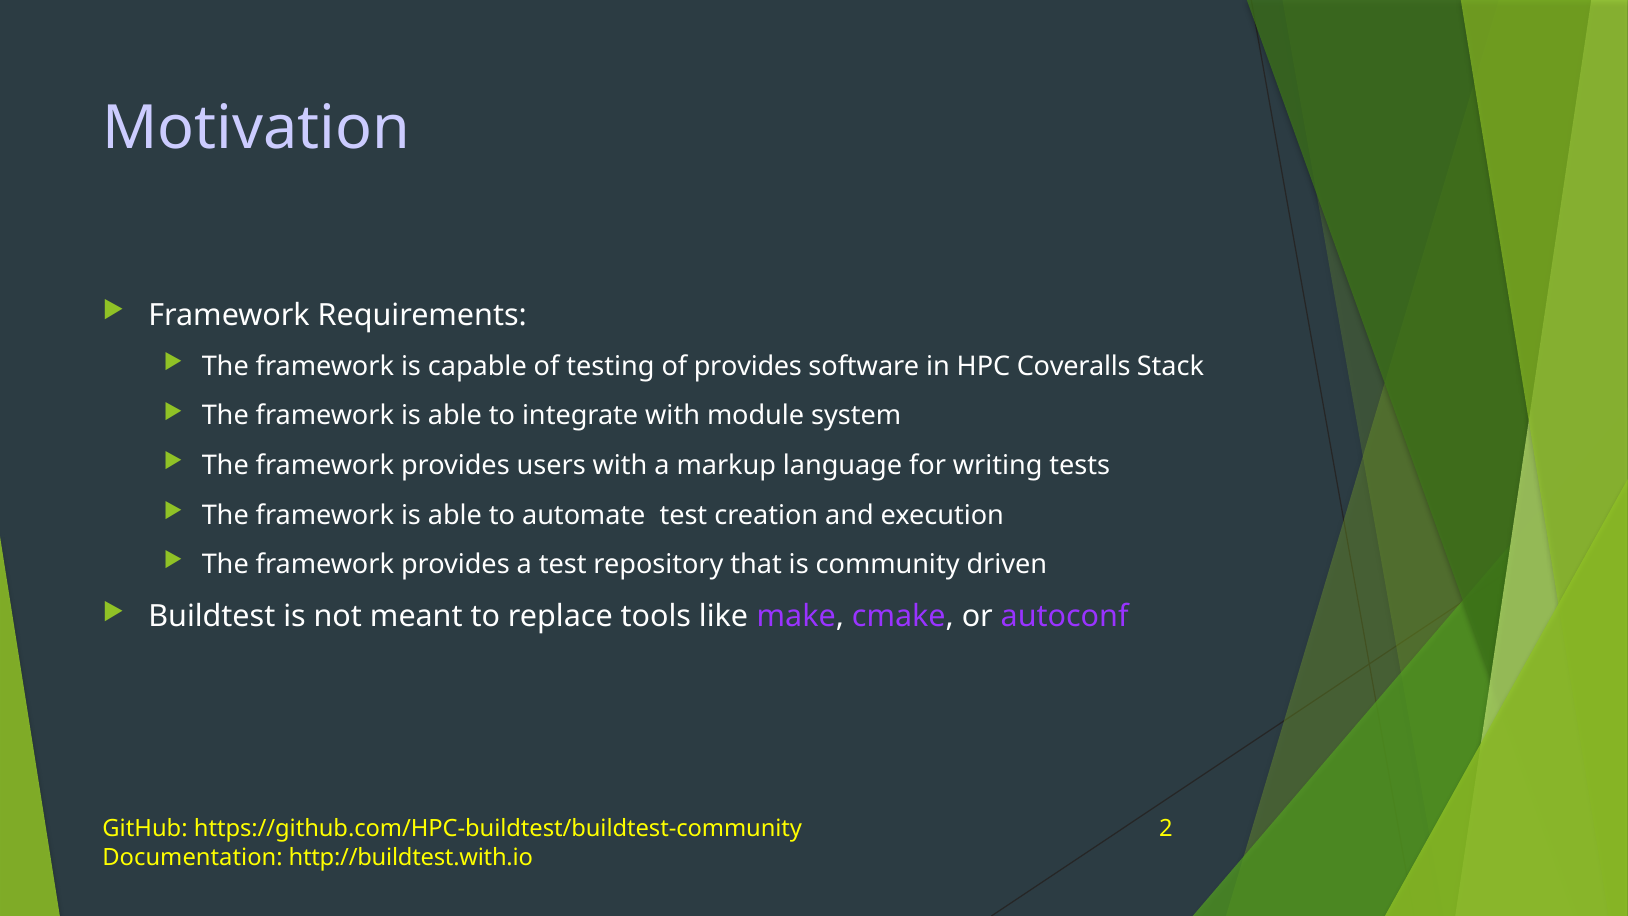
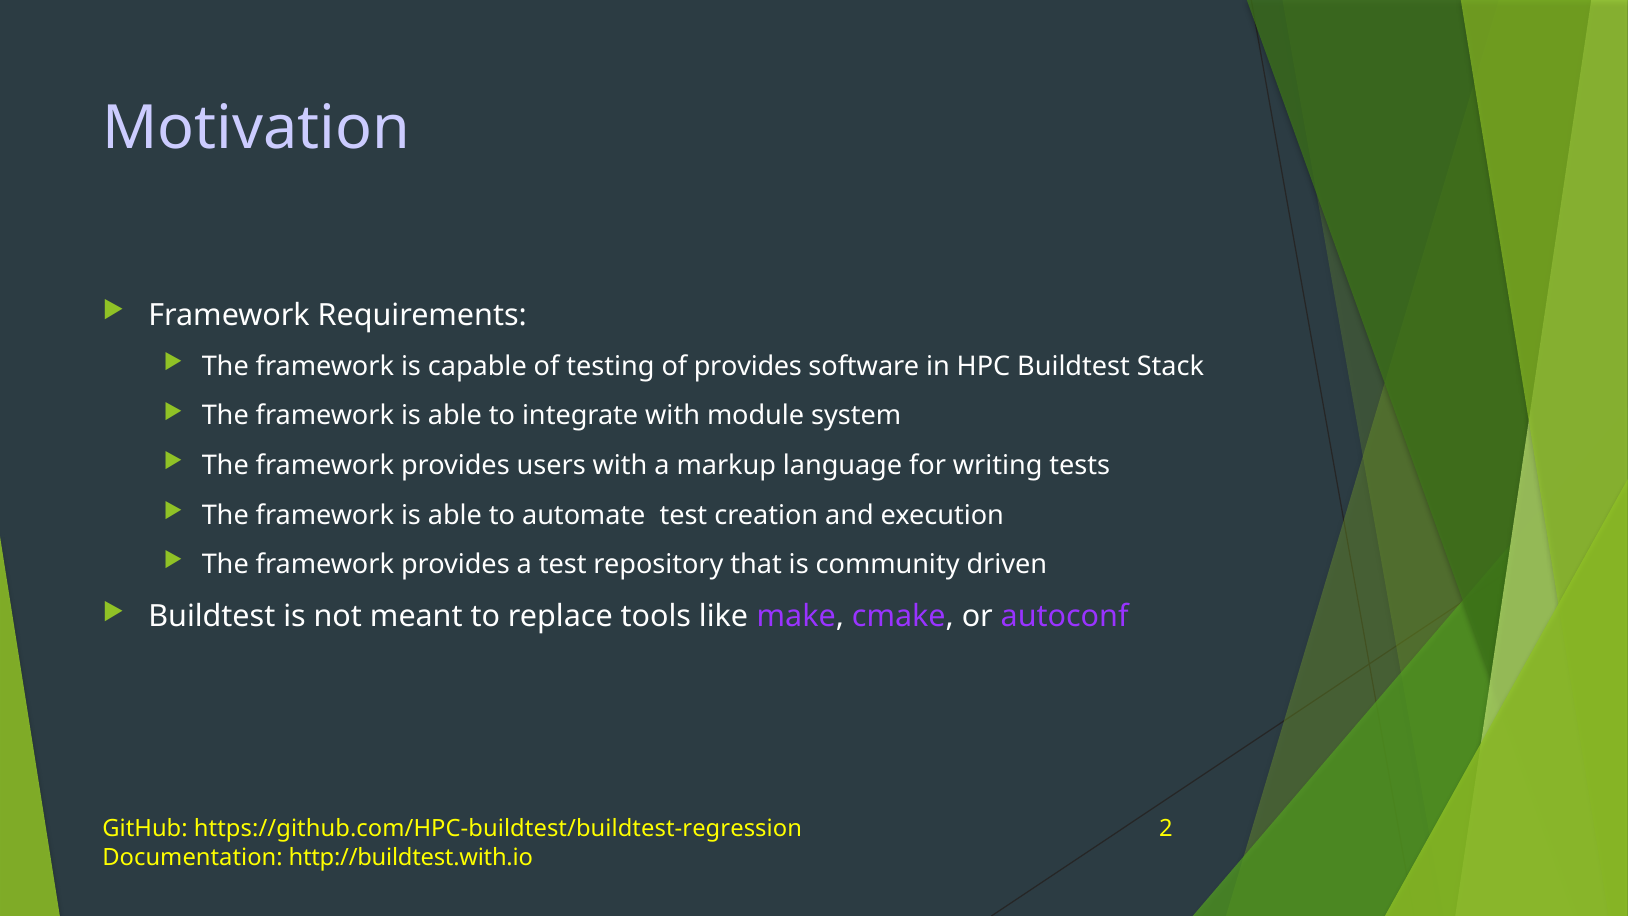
HPC Coveralls: Coveralls -> Buildtest
https://github.com/HPC-buildtest/buildtest-community: https://github.com/HPC-buildtest/buildtest-community -> https://github.com/HPC-buildtest/buildtest-regression
